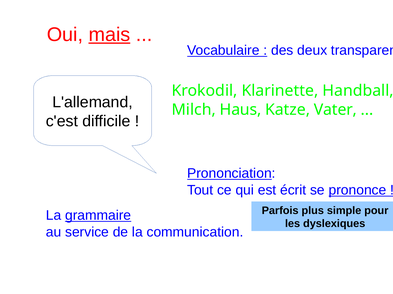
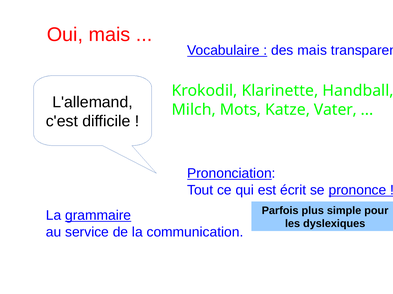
mais at (109, 35) underline: present -> none
des deux: deux -> mais
Haus: Haus -> Mots
